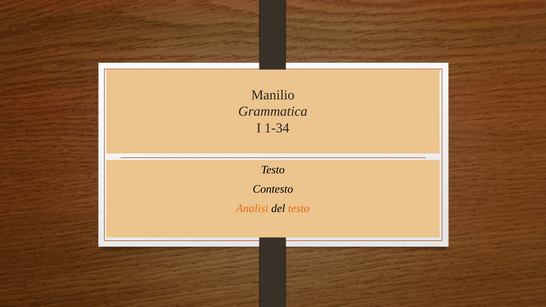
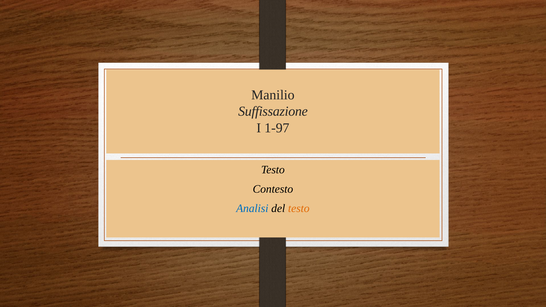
Grammatica: Grammatica -> Suffissazione
1-34: 1-34 -> 1-97
Analisi colour: orange -> blue
